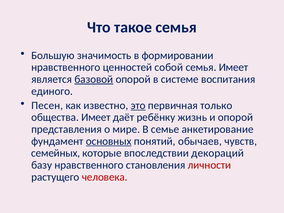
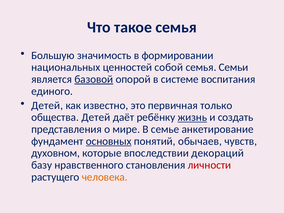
нравственного at (66, 67): нравственного -> национальных
семья Имеет: Имеет -> Семьи
Песен at (47, 105): Песен -> Детей
это underline: present -> none
общества Имеет: Имеет -> Детей
жизнь underline: none -> present
и опорой: опорой -> создать
семейных: семейных -> духовном
человека colour: red -> orange
